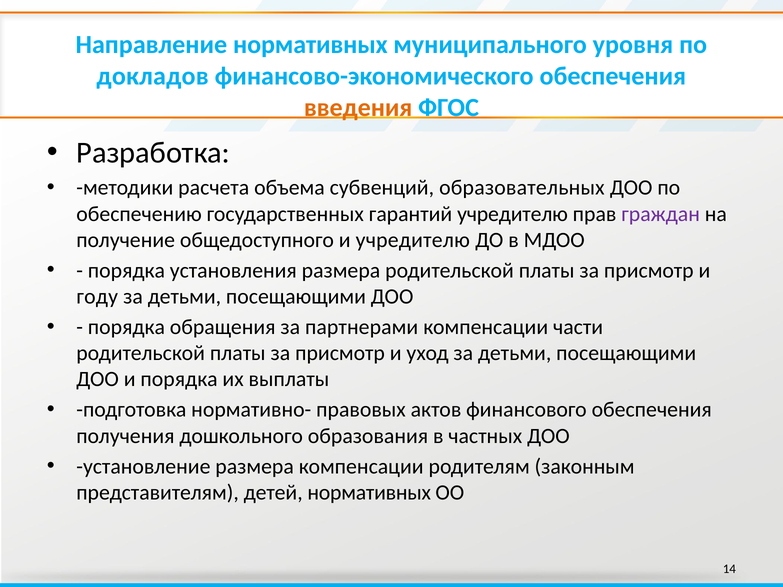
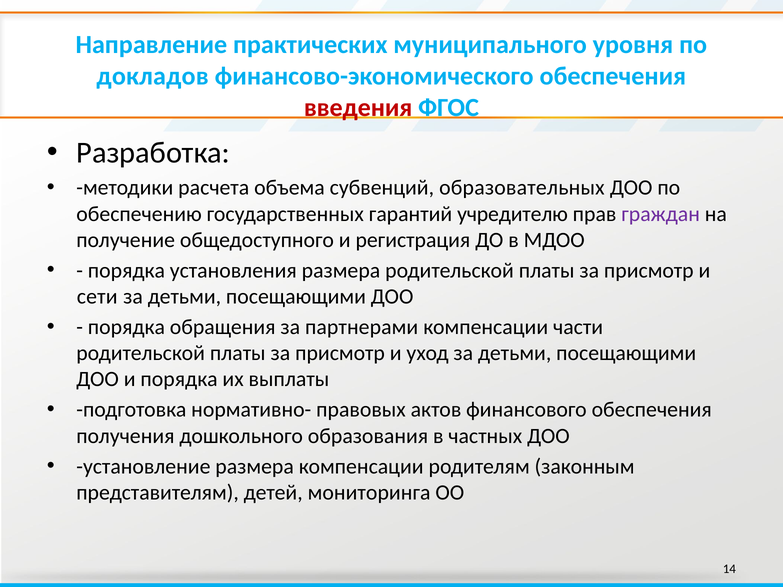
Направление нормативных: нормативных -> практических
введения colour: orange -> red
и учредителю: учредителю -> регистрация
году: году -> сети
детей нормативных: нормативных -> мониторинга
